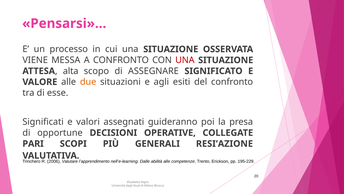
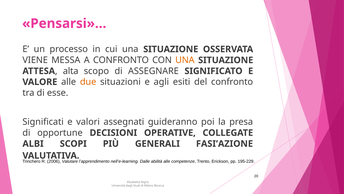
UNA at (185, 60) colour: red -> orange
PARI: PARI -> ALBI
RESI’AZIONE: RESI’AZIONE -> FASI’AZIONE
